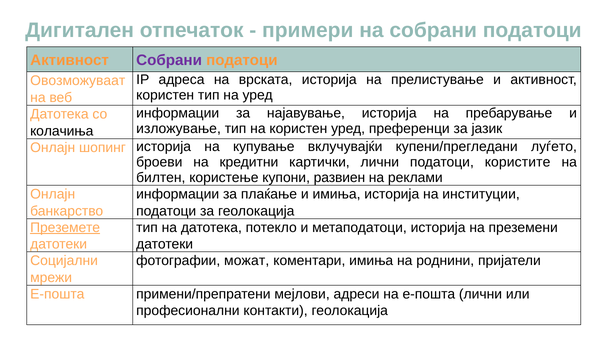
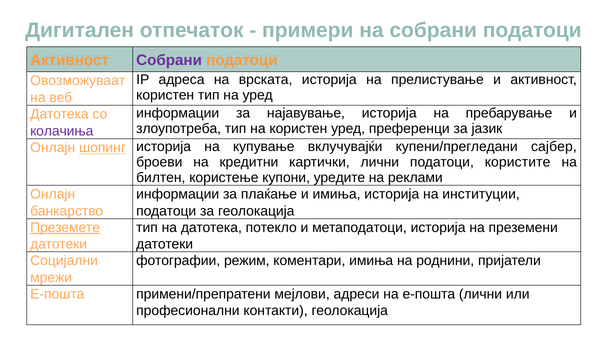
изложување: изложување -> злоупотреба
колачиња colour: black -> purple
шопинг underline: none -> present
луѓето: луѓето -> сајбер
развиен: развиен -> уредите
можат: можат -> режим
